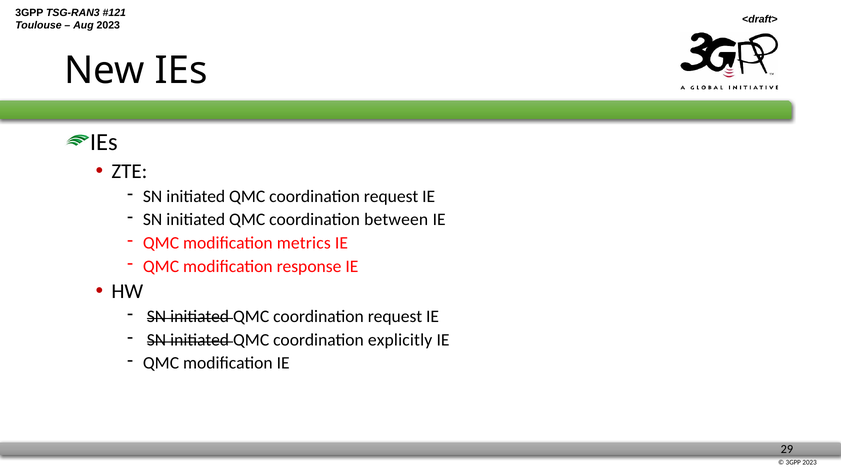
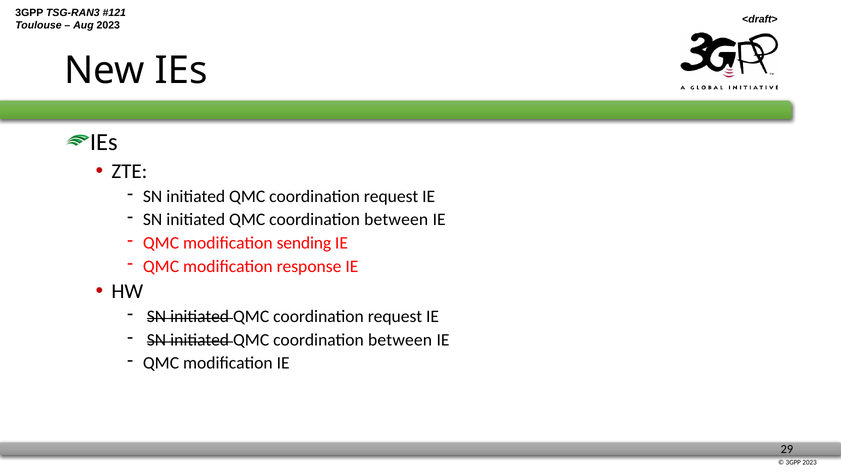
metrics: metrics -> sending
explicitly at (400, 340): explicitly -> between
